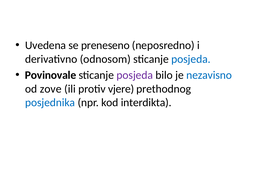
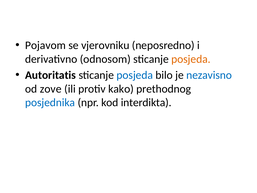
Uvedena: Uvedena -> Pojavom
preneseno: preneseno -> vjerovniku
posjeda at (191, 59) colour: blue -> orange
Povinovale: Povinovale -> Autoritatis
posjeda at (135, 75) colour: purple -> blue
vjere: vjere -> kako
